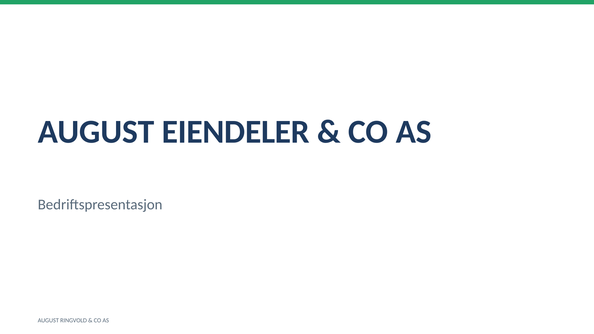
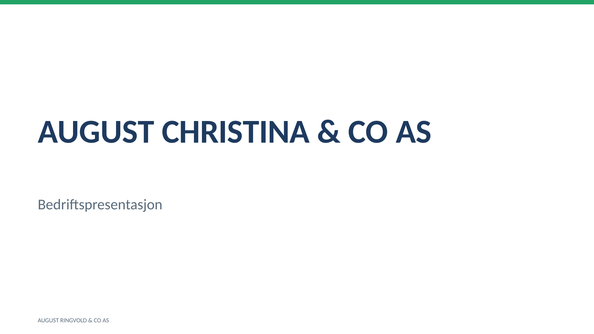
EIENDELER: EIENDELER -> CHRISTINA
